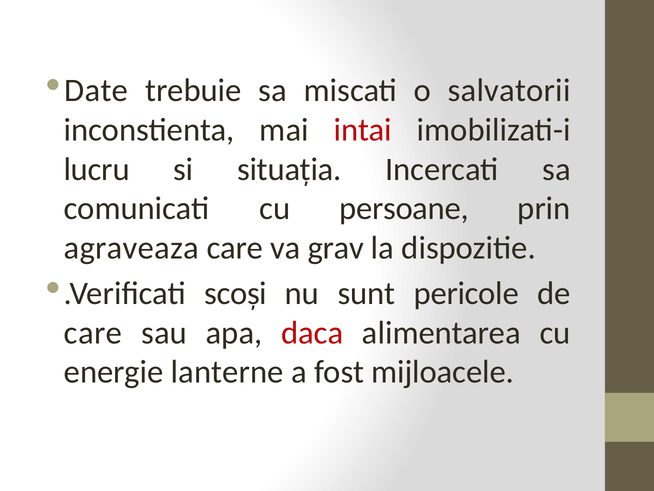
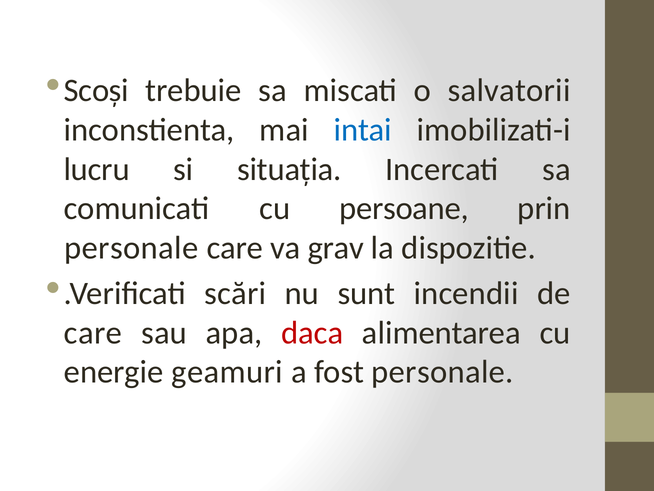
Date: Date -> Scoşi
intai colour: red -> blue
agraveaza at (131, 248): agraveaza -> personale
scoşi: scoşi -> scări
pericole: pericole -> incendii
lanterne: lanterne -> geamuri
fost mijloacele: mijloacele -> personale
